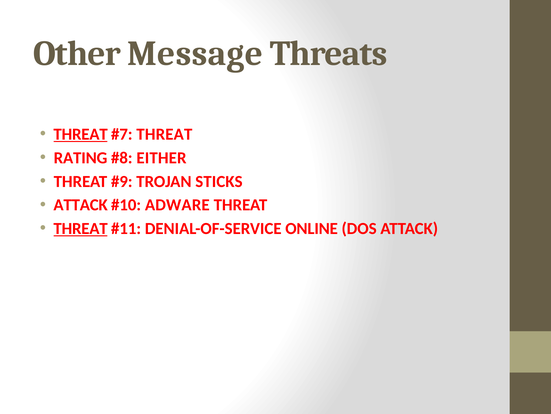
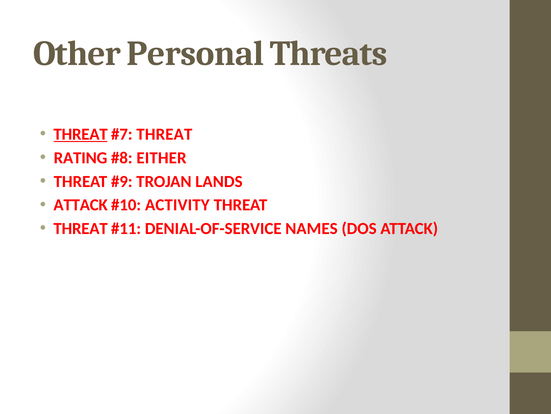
Message: Message -> Personal
STICKS: STICKS -> LANDS
ADWARE: ADWARE -> ACTIVITY
THREAT at (81, 228) underline: present -> none
ONLINE: ONLINE -> NAMES
